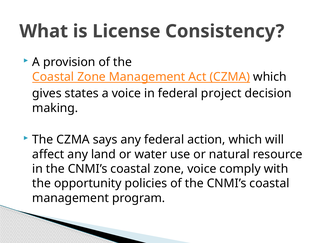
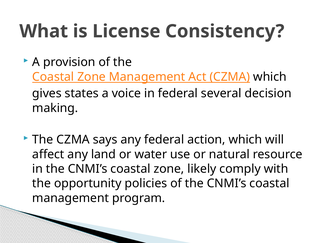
project: project -> several
zone voice: voice -> likely
